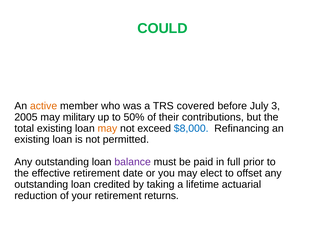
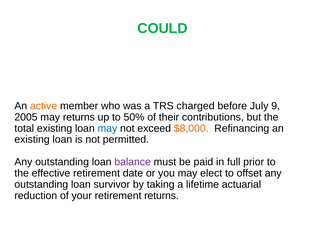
covered: covered -> charged
3: 3 -> 9
may military: military -> returns
may at (107, 128) colour: orange -> blue
$8,000 colour: blue -> orange
credited: credited -> survivor
